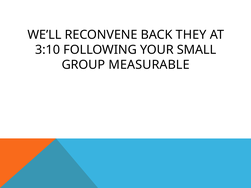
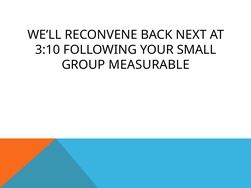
THEY: THEY -> NEXT
